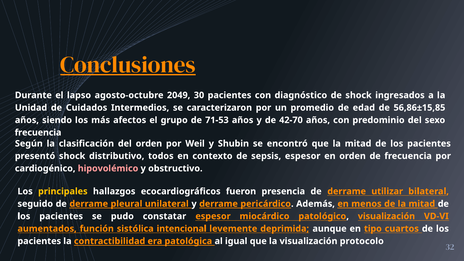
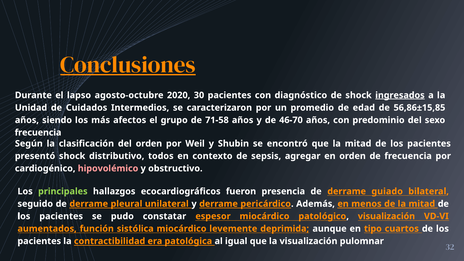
2049: 2049 -> 2020
ingresados underline: none -> present
71-53: 71-53 -> 71-58
42-70: 42-70 -> 46-70
sepsis espesor: espesor -> agregar
principales colour: yellow -> light green
utilizar: utilizar -> guiado
sistólica intencional: intencional -> miocárdico
protocolo: protocolo -> pulomnar
